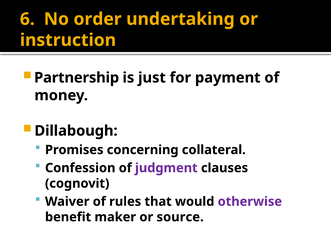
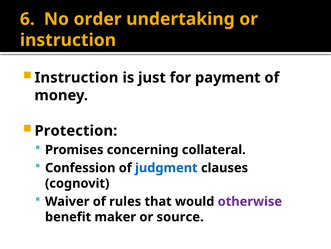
Partnership at (77, 77): Partnership -> Instruction
Dillabough: Dillabough -> Protection
judgment colour: purple -> blue
